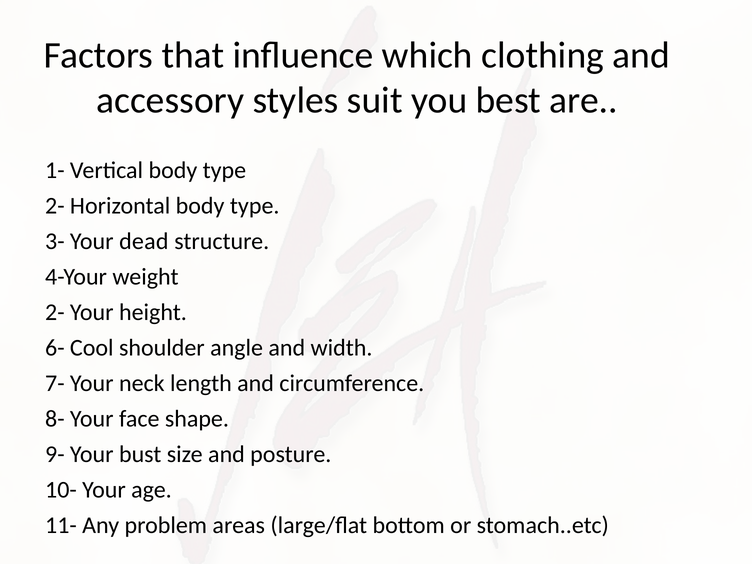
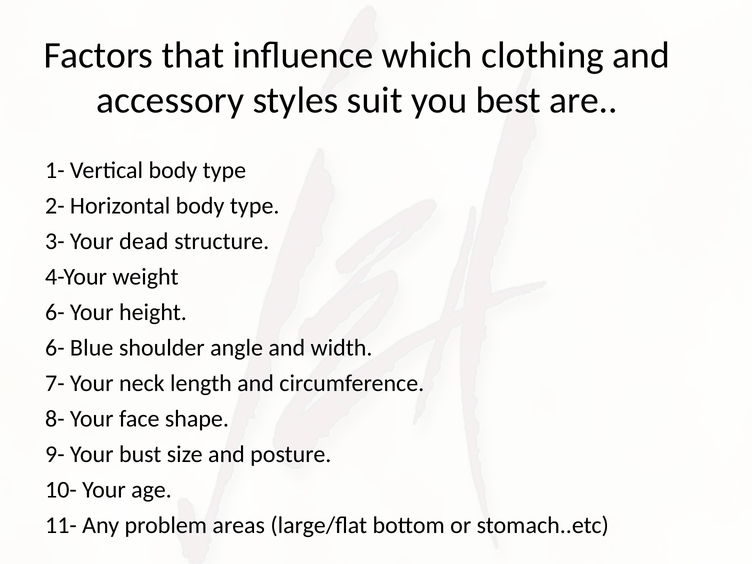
2- at (55, 312): 2- -> 6-
Cool: Cool -> Blue
